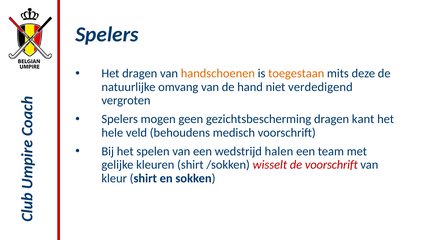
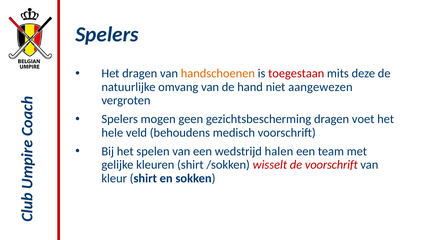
toegestaan colour: orange -> red
verdedigend: verdedigend -> aangewezen
kant: kant -> voet
